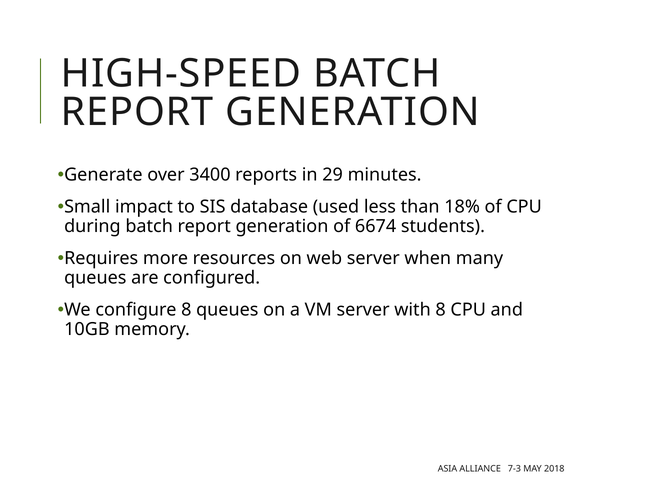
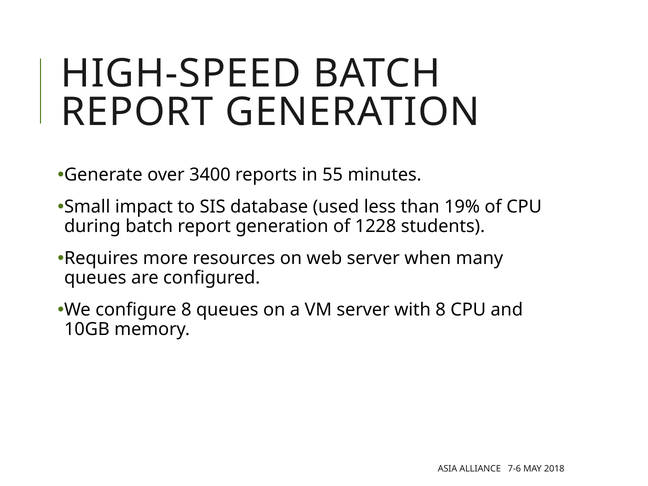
29: 29 -> 55
18%: 18% -> 19%
6674: 6674 -> 1228
7-3: 7-3 -> 7-6
